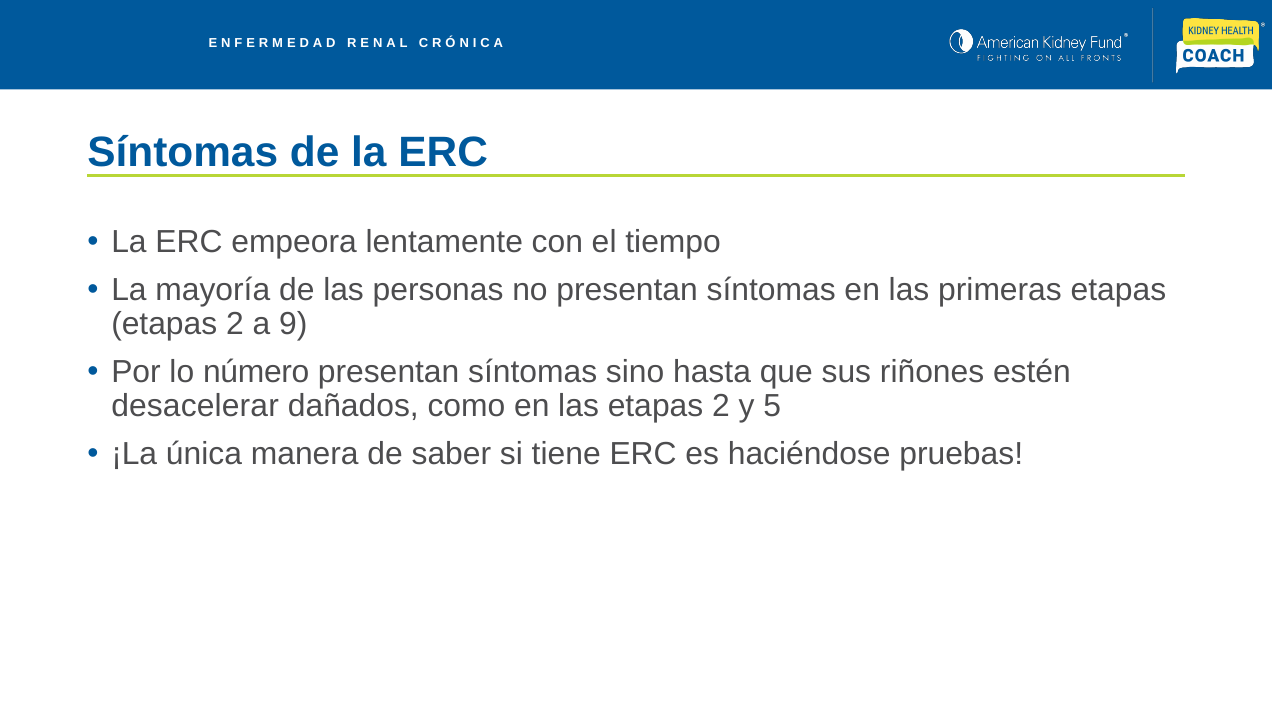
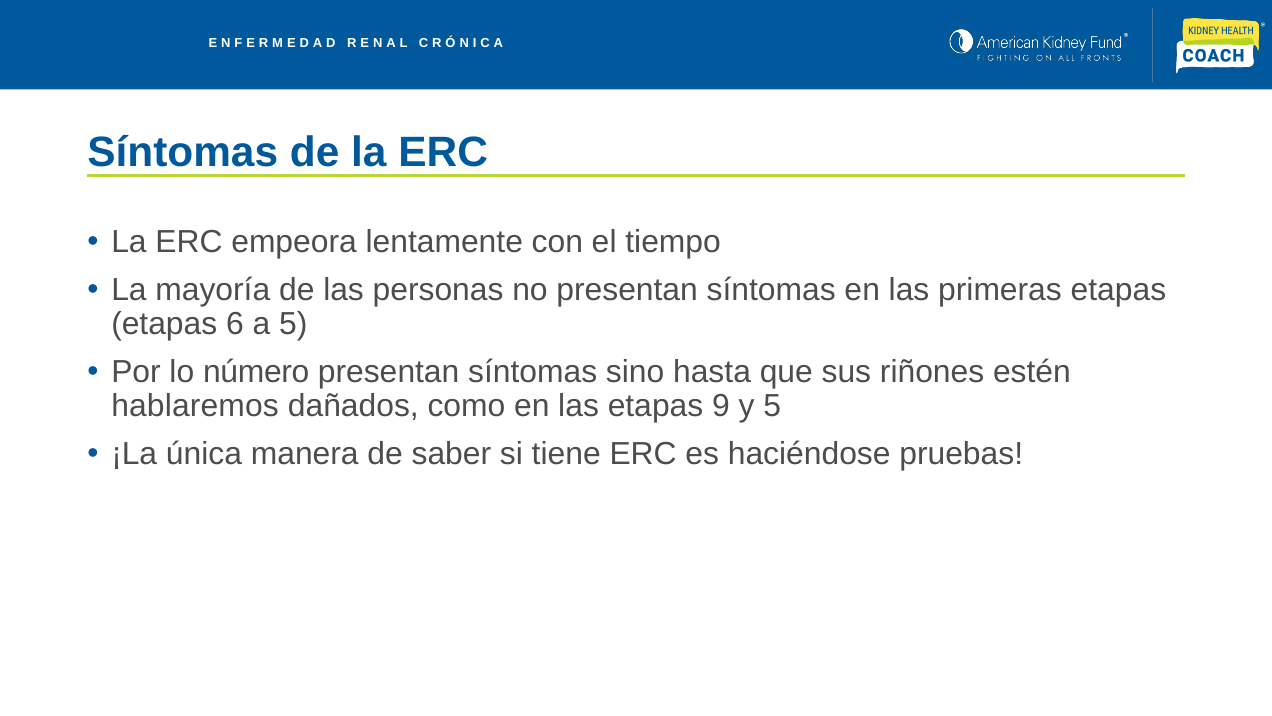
2 at (235, 324): 2 -> 6
a 9: 9 -> 5
desacelerar: desacelerar -> hablaremos
las etapas 2: 2 -> 9
